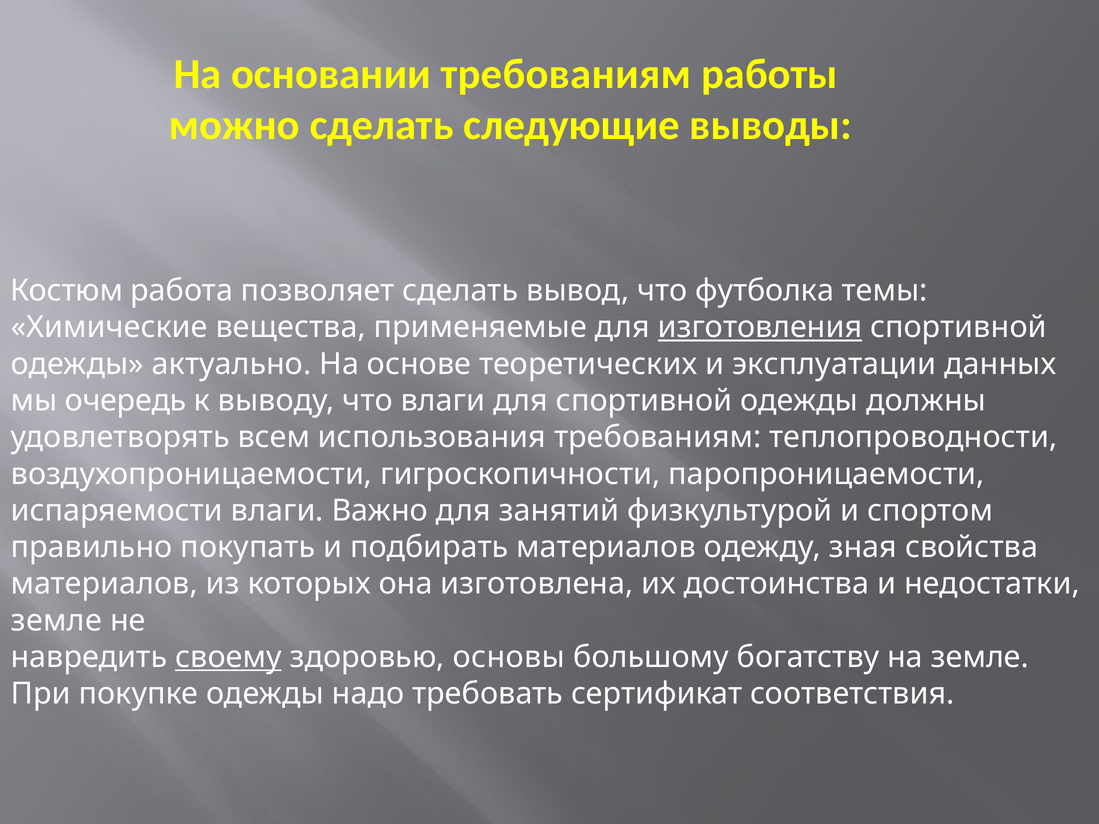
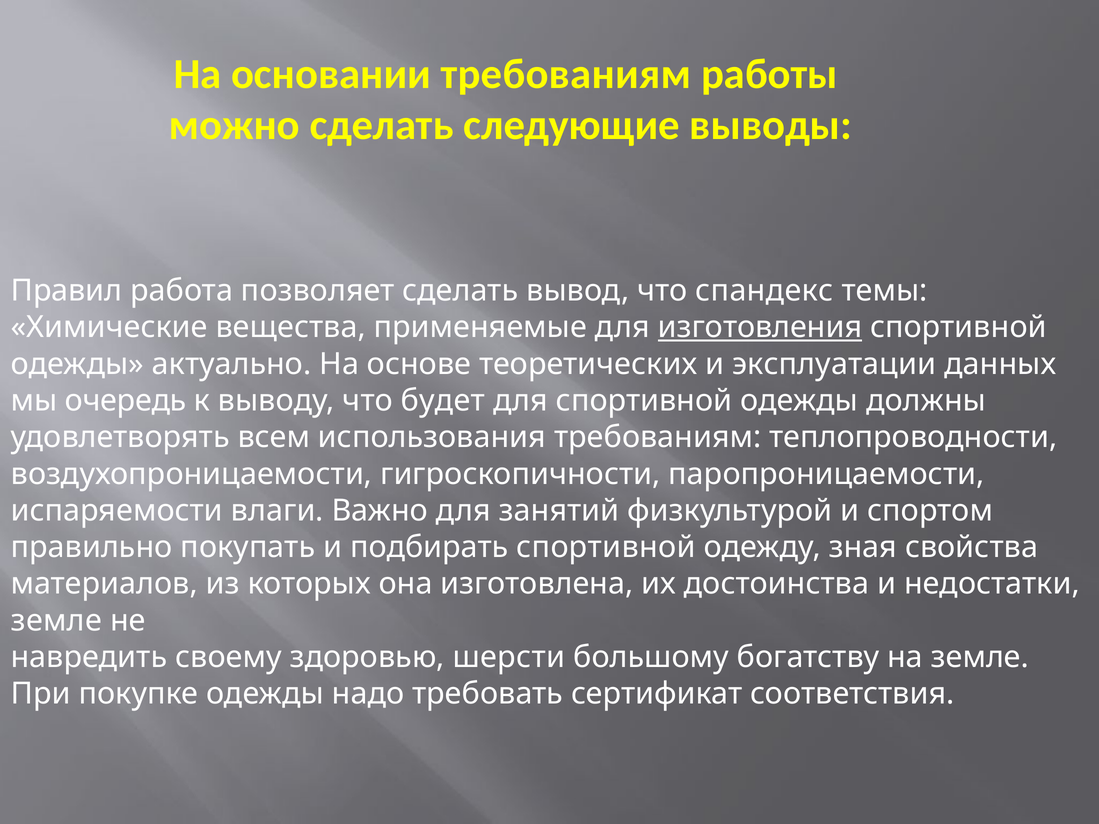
Костюм: Костюм -> Правил
футболка: футболка -> спандекс
что влаги: влаги -> будет
подбирать материалов: материалов -> спортивной
своему underline: present -> none
основы: основы -> шерсти
